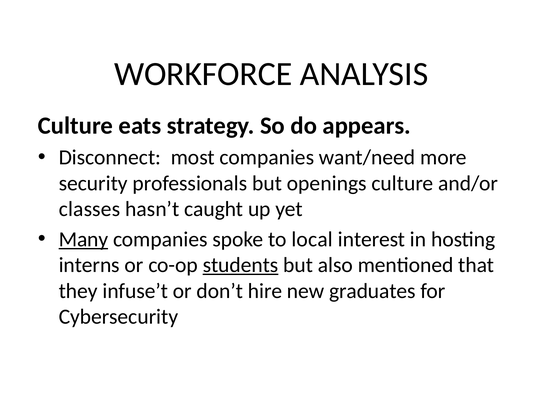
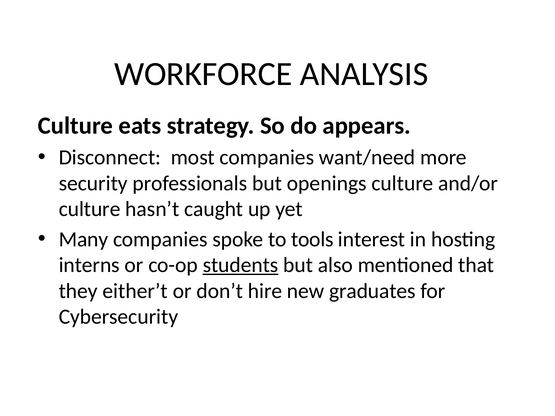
classes at (89, 209): classes -> culture
Many underline: present -> none
local: local -> tools
infuse’t: infuse’t -> either’t
